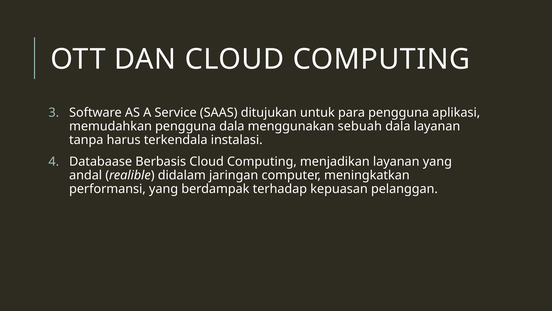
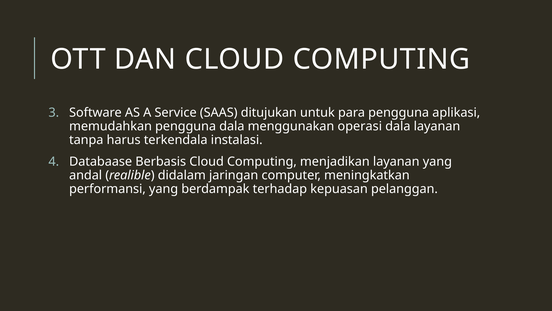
sebuah: sebuah -> operasi
